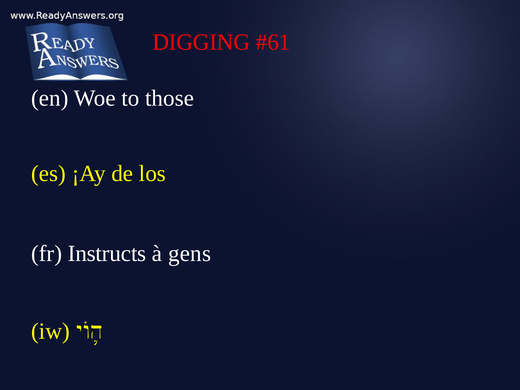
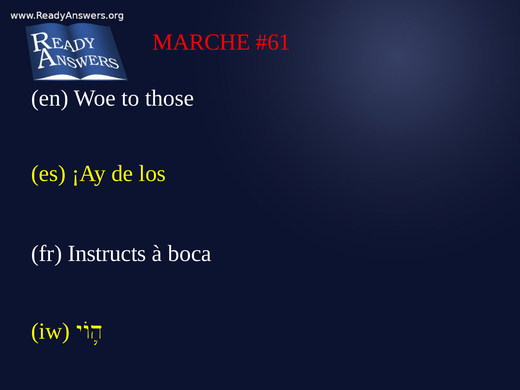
DIGGING: DIGGING -> MARCHE
gens: gens -> boca
